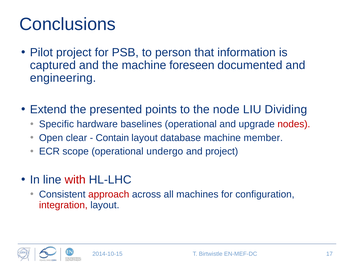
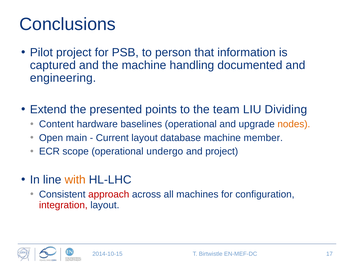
foreseen: foreseen -> handling
node: node -> team
Specific: Specific -> Content
nodes colour: red -> orange
clear: clear -> main
Contain: Contain -> Current
with colour: red -> orange
